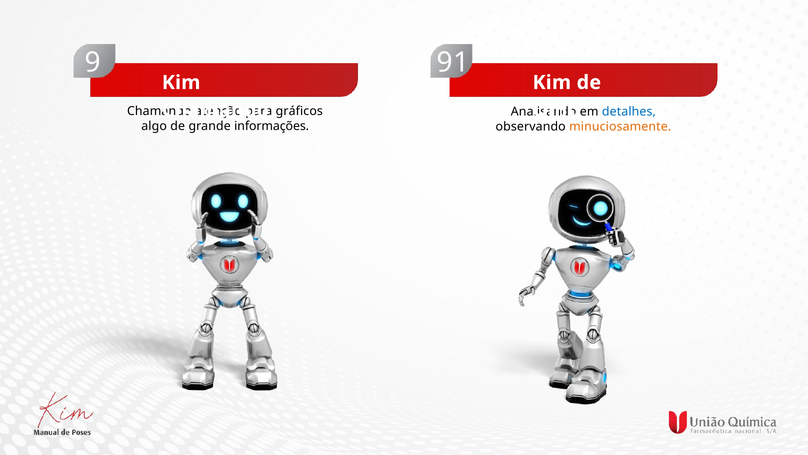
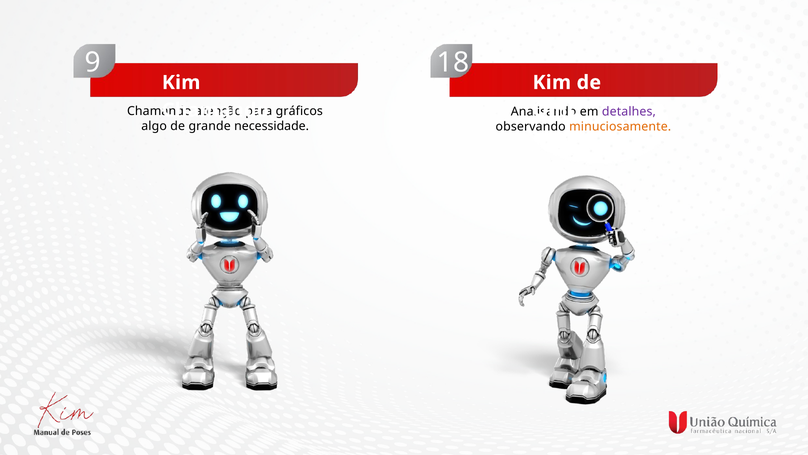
91: 91 -> 18
detalhes colour: blue -> purple
informações: informações -> necessidade
